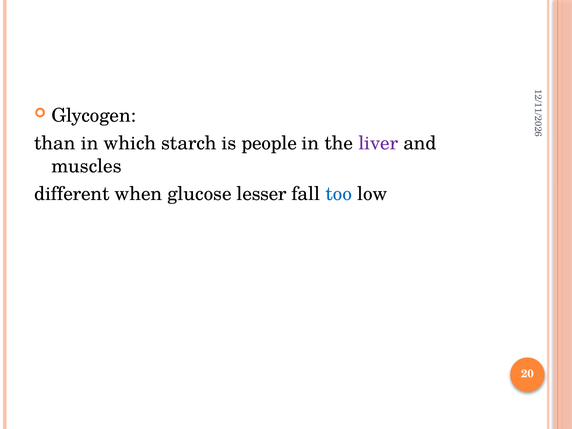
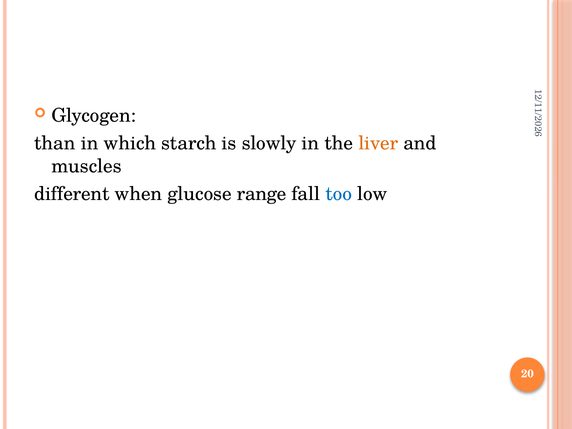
people: people -> slowly
liver colour: purple -> orange
lesser: lesser -> range
